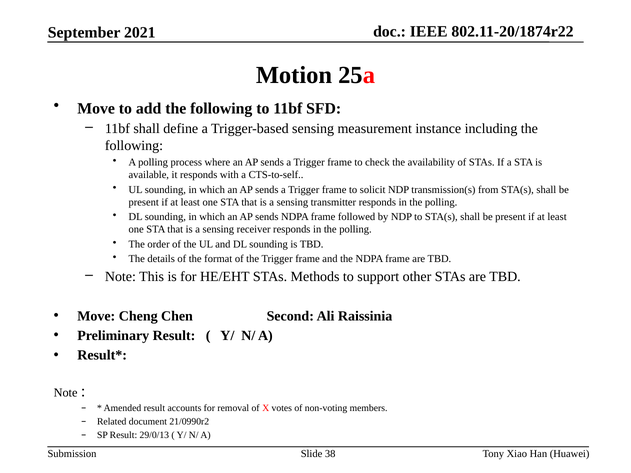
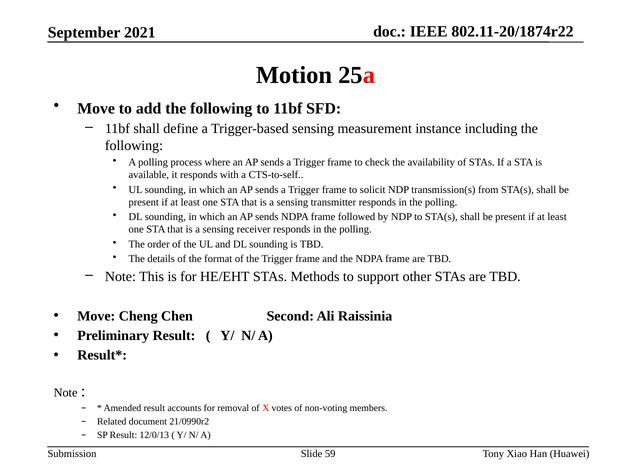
29/0/13: 29/0/13 -> 12/0/13
38: 38 -> 59
